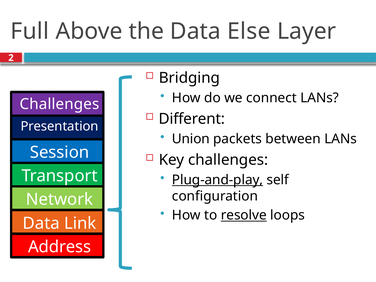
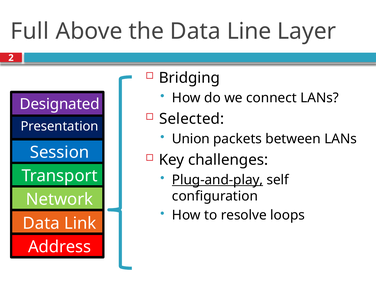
Else: Else -> Line
Challenges at (59, 104): Challenges -> Designated
Different: Different -> Selected
resolve underline: present -> none
